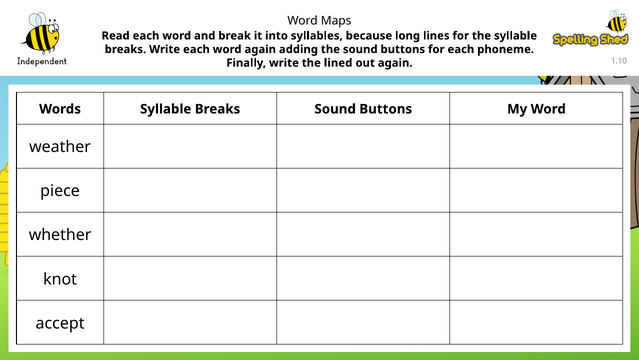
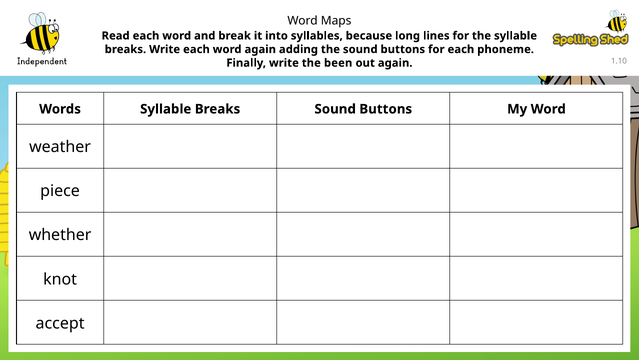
lined: lined -> been
